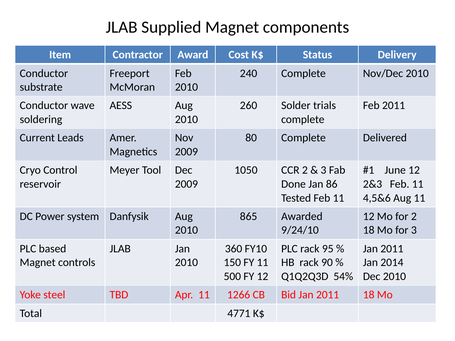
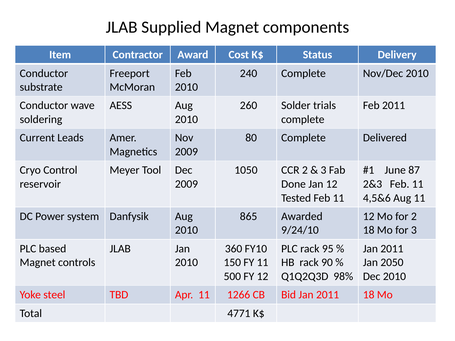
June 12: 12 -> 87
Jan 86: 86 -> 12
2014: 2014 -> 2050
54%: 54% -> 98%
